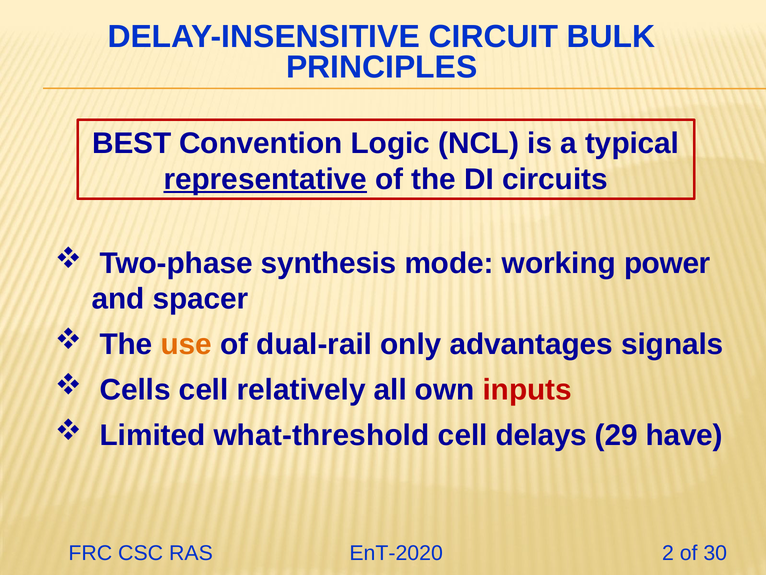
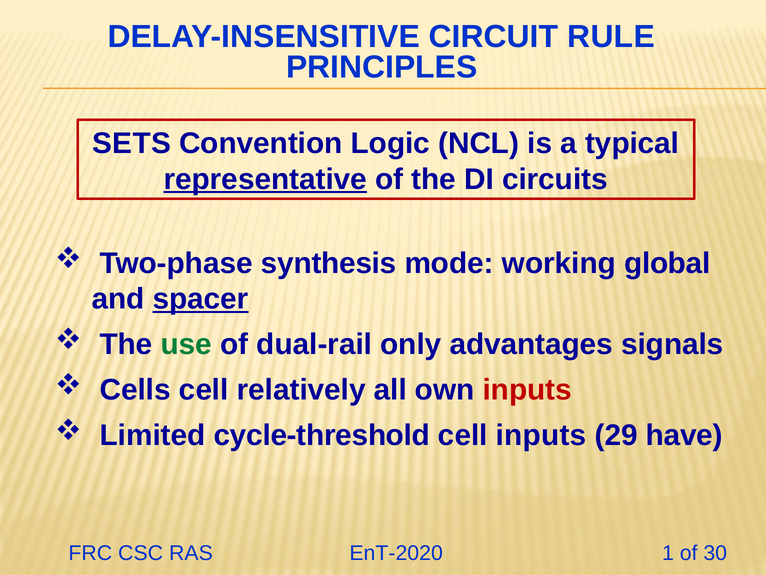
BULK: BULK -> RULE
BEST: BEST -> SETS
power: power -> global
spacer underline: none -> present
use colour: orange -> green
what-threshold: what-threshold -> cycle-threshold
cell delays: delays -> inputs
2: 2 -> 1
